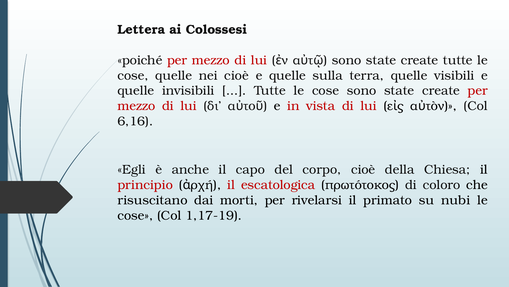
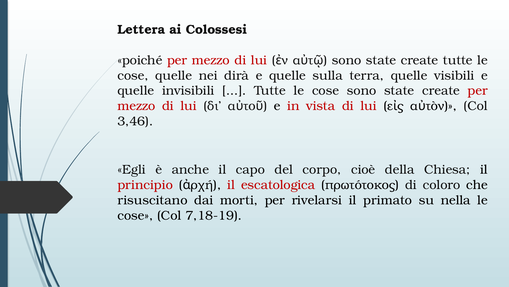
nei cioè: cioè -> dirà
6,16: 6,16 -> 3,46
nubi: nubi -> nella
1,17-19: 1,17-19 -> 7,18-19
